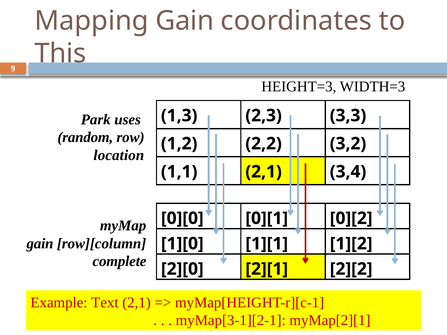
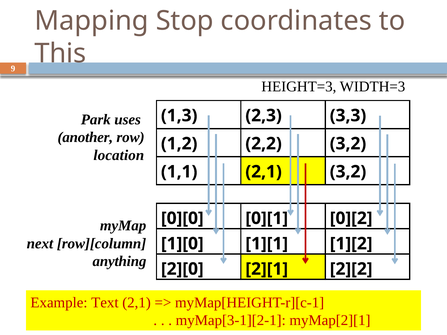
Mapping Gain: Gain -> Stop
random: random -> another
2,1 3,4: 3,4 -> 3,2
gain at (40, 244): gain -> next
complete: complete -> anything
